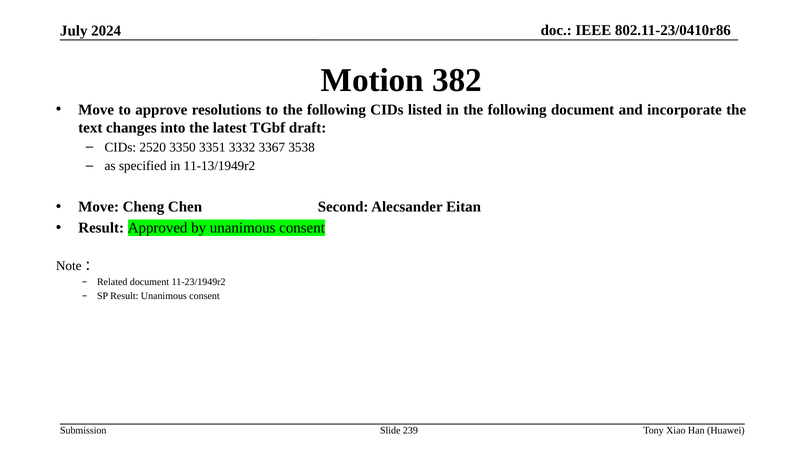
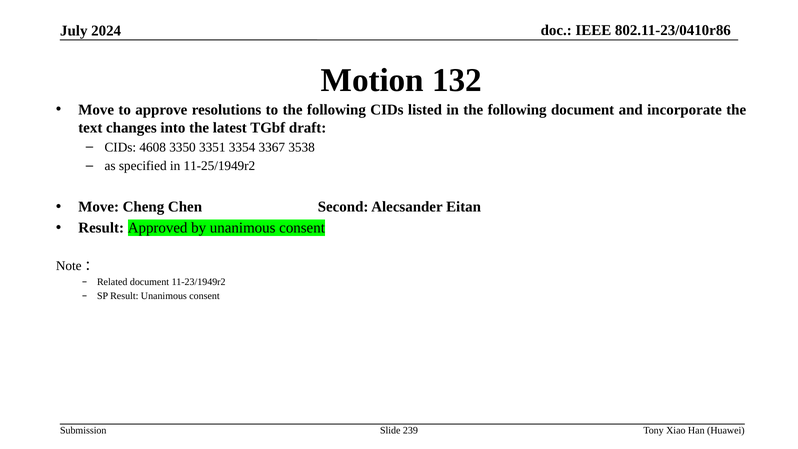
382: 382 -> 132
2520: 2520 -> 4608
3332: 3332 -> 3354
11-13/1949r2: 11-13/1949r2 -> 11-25/1949r2
